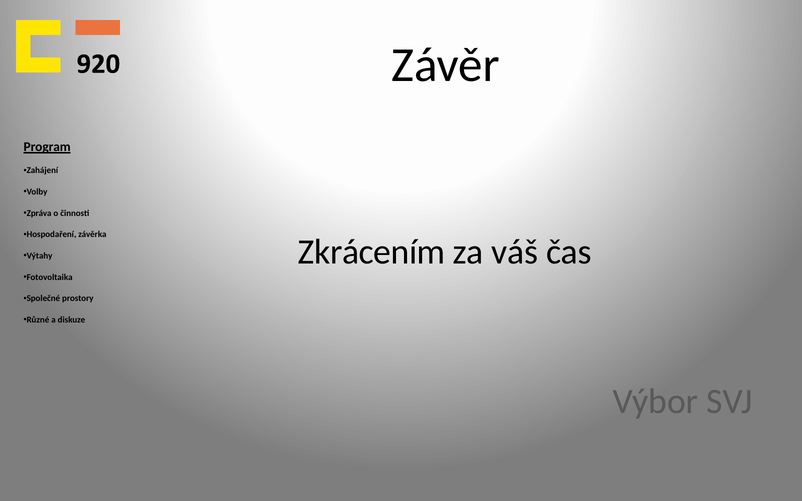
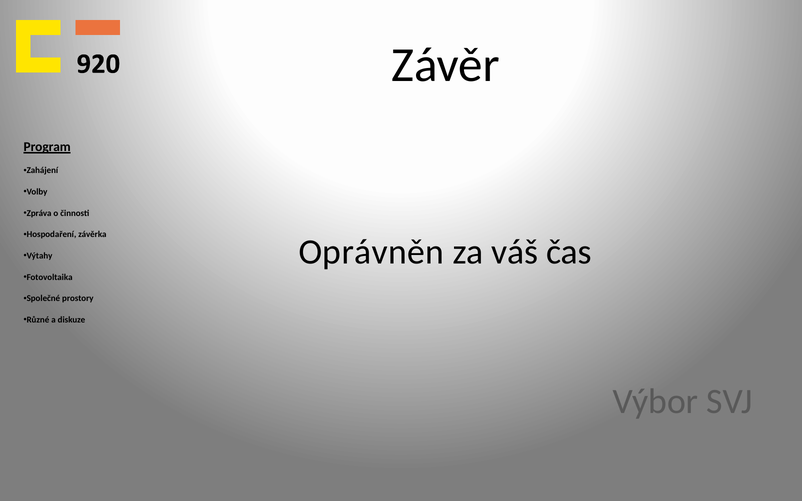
Zkrácením: Zkrácením -> Oprávněn
